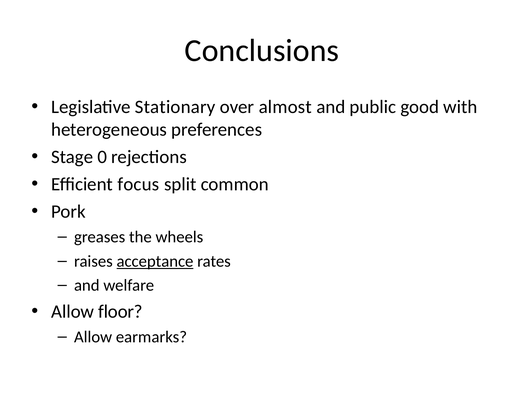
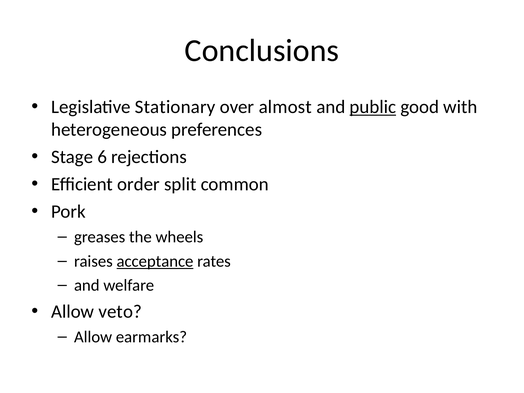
public underline: none -> present
0: 0 -> 6
focus: focus -> order
floor: floor -> veto
